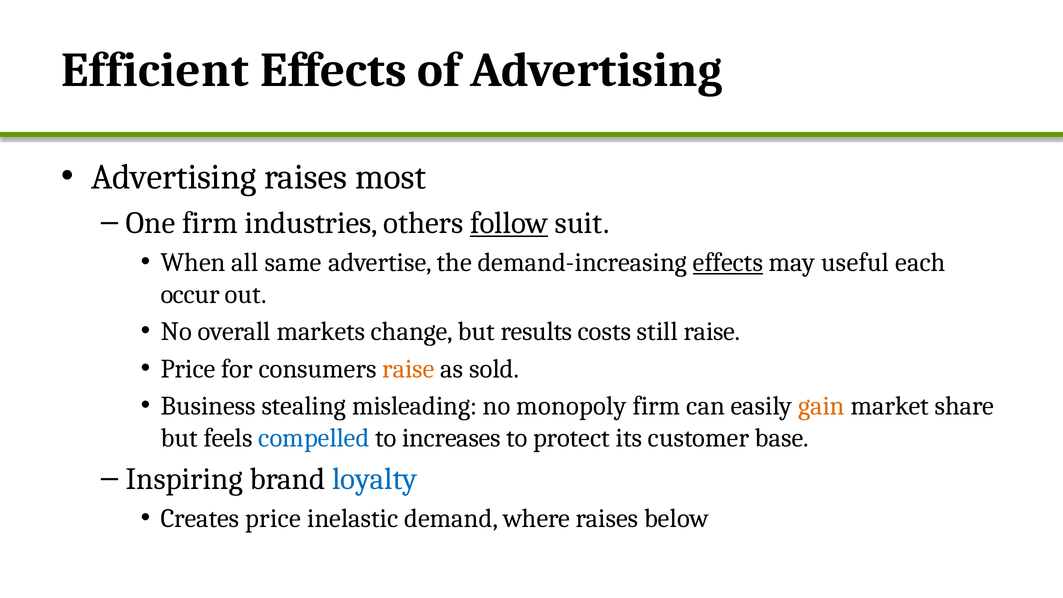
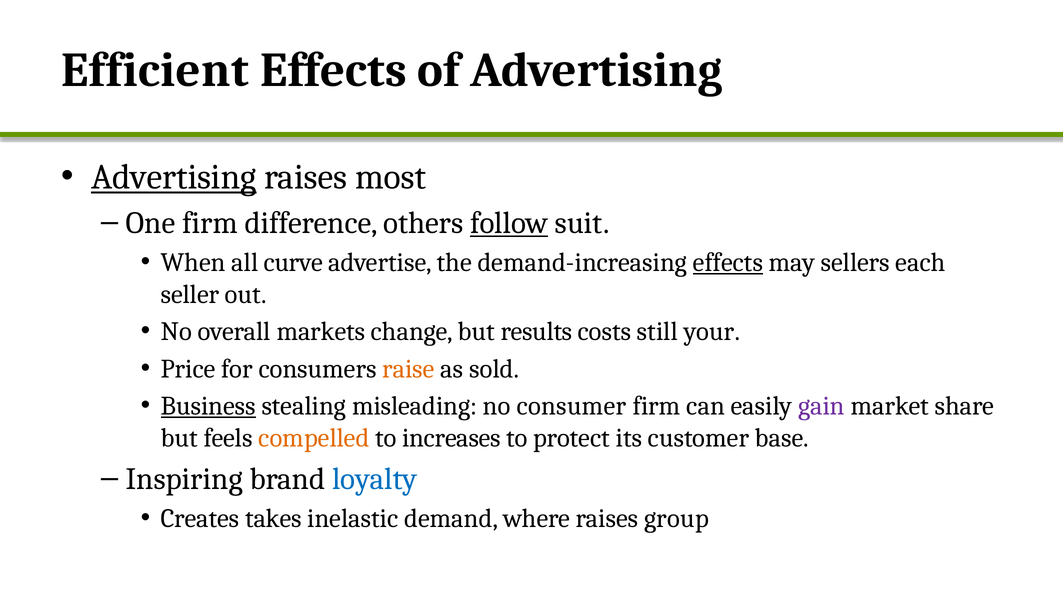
Advertising at (174, 177) underline: none -> present
industries: industries -> difference
same: same -> curve
useful: useful -> sellers
occur: occur -> seller
still raise: raise -> your
Business underline: none -> present
monopoly: monopoly -> consumer
gain colour: orange -> purple
compelled colour: blue -> orange
Creates price: price -> takes
below: below -> group
